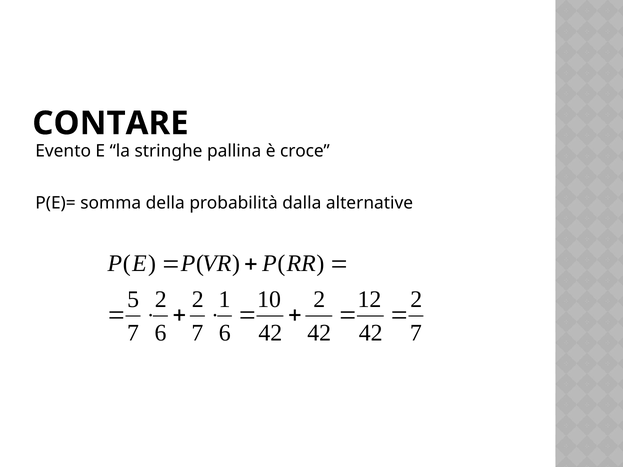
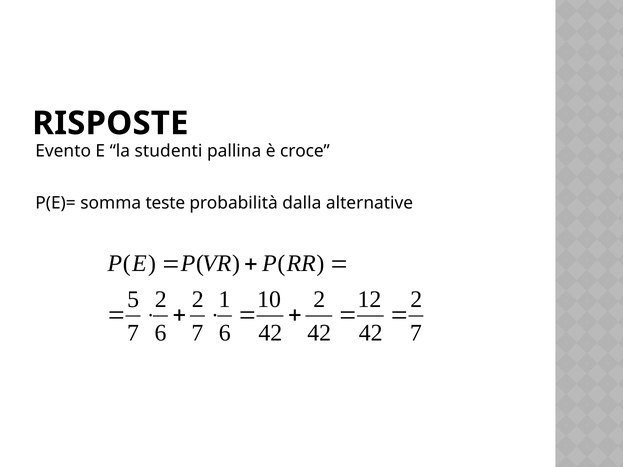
CONTARE: CONTARE -> RISPOSTE
stringhe: stringhe -> studenti
della: della -> teste
